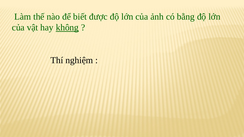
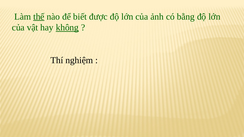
thế underline: none -> present
